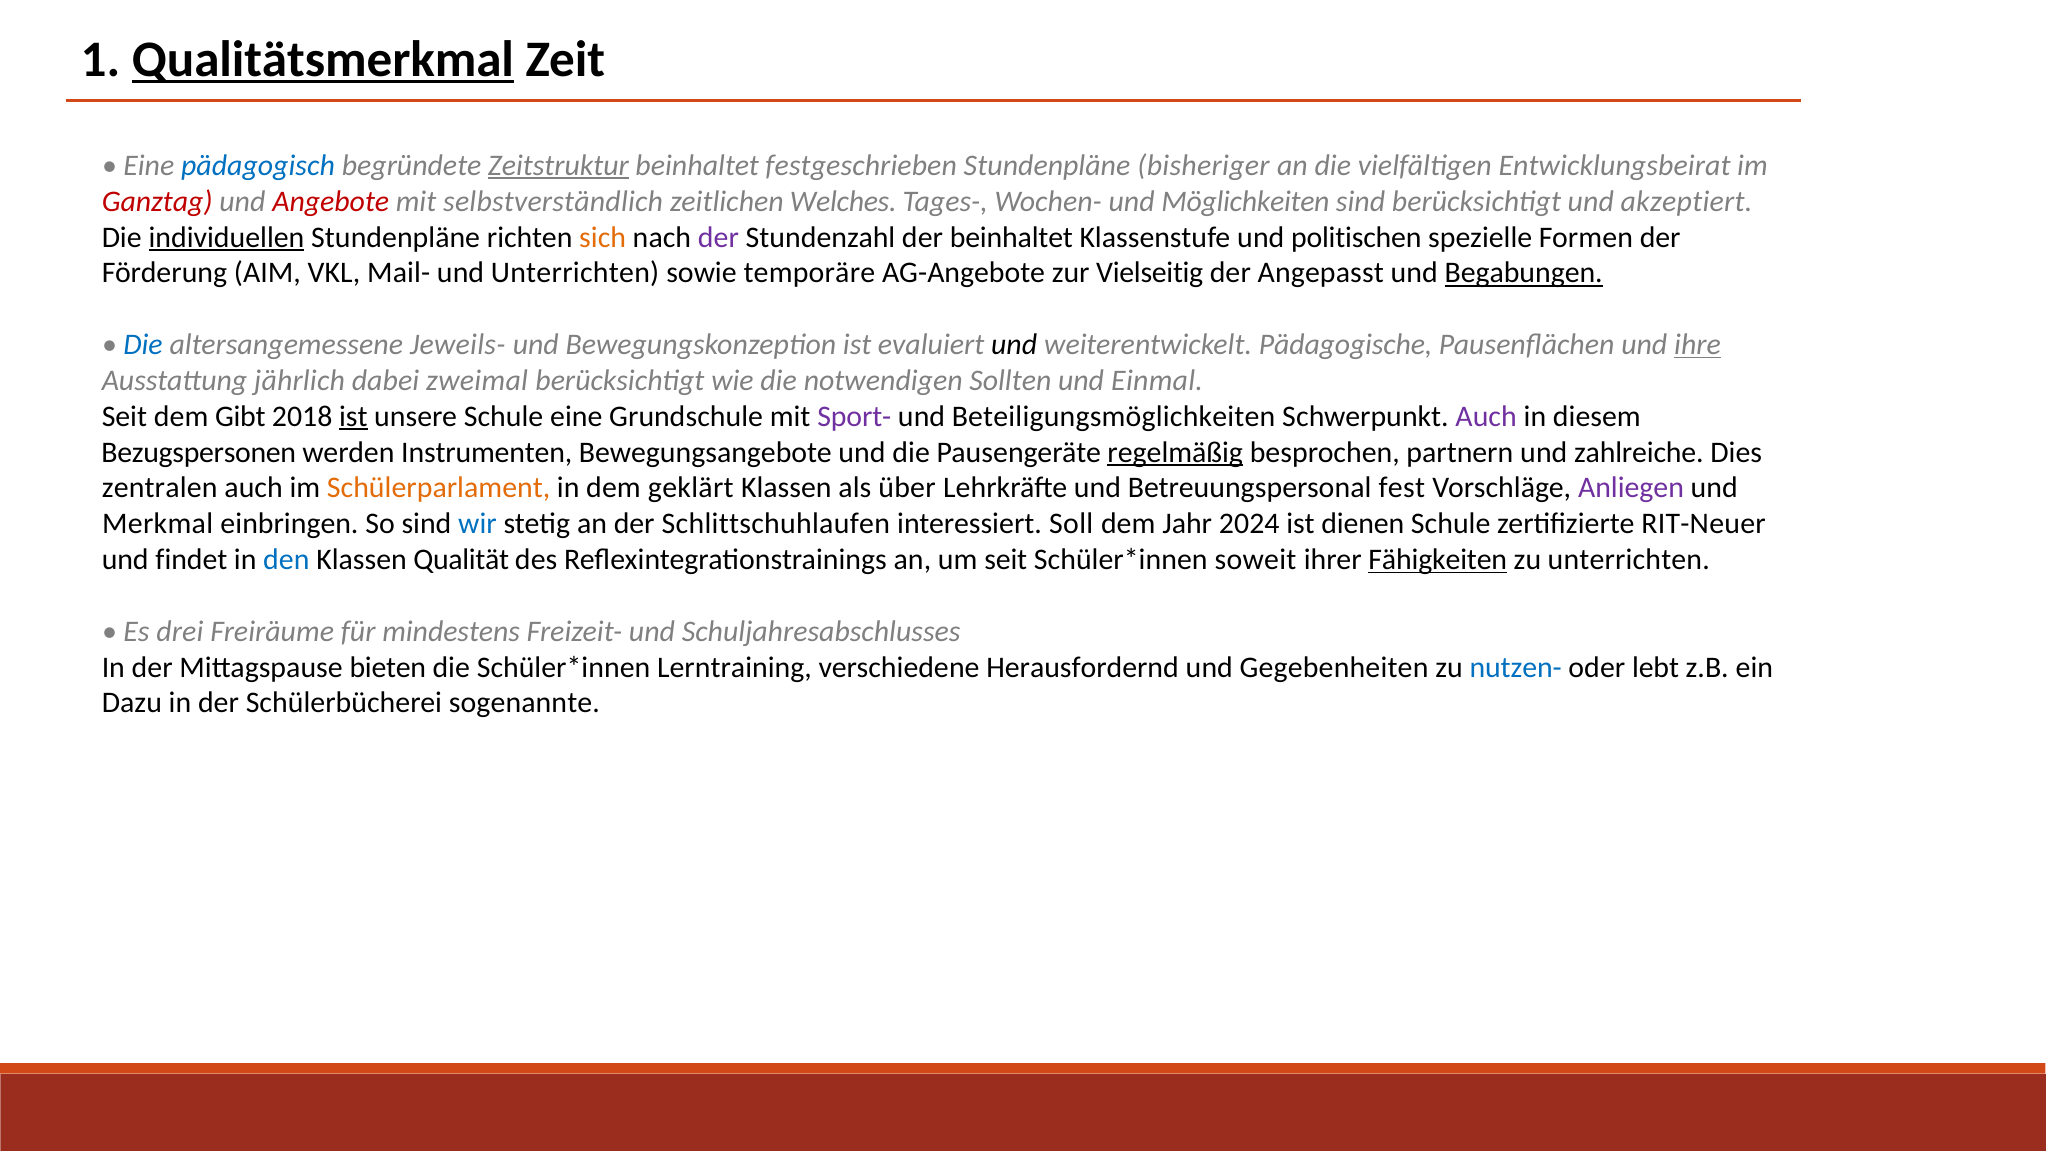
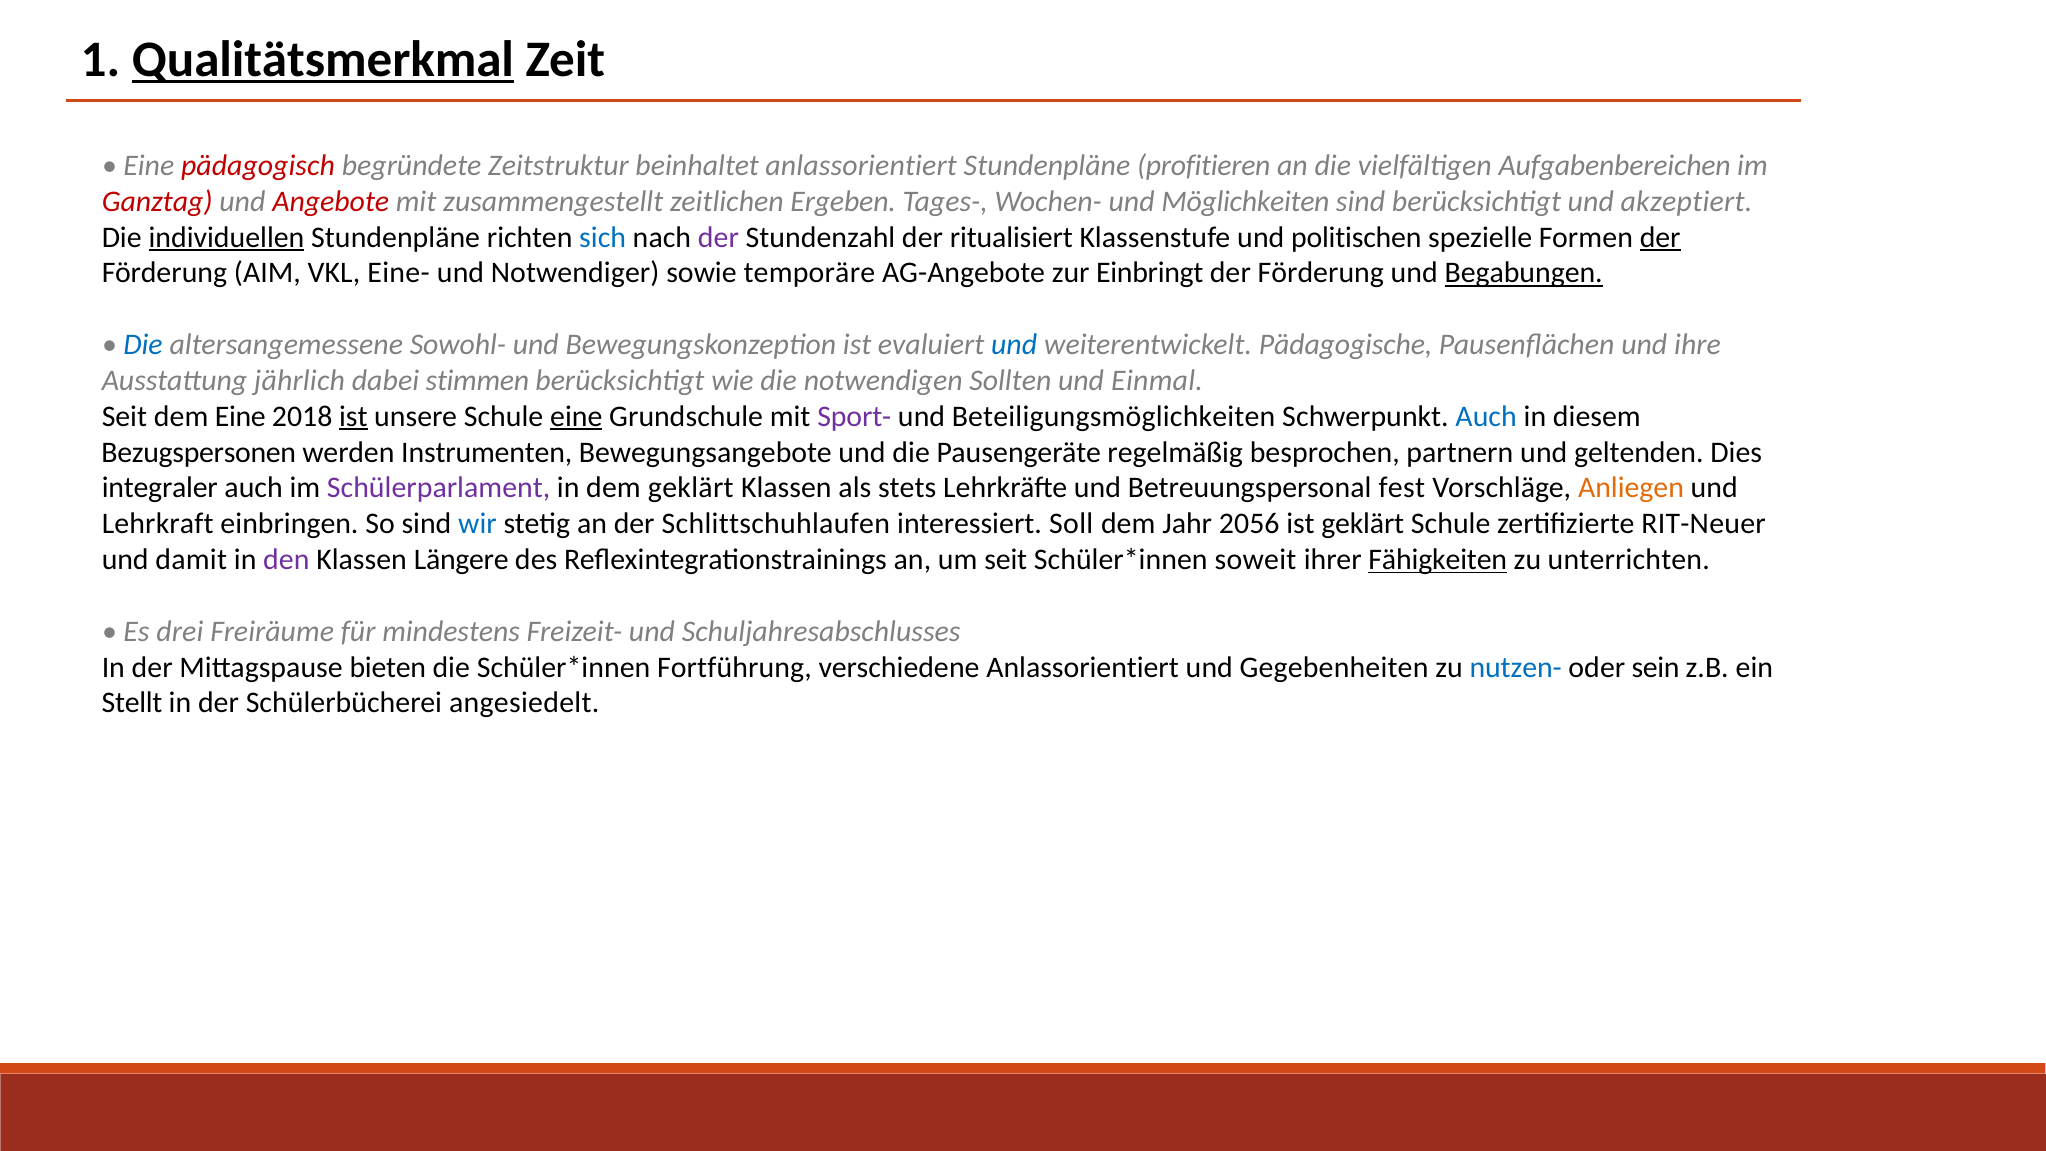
pädagogisch colour: blue -> red
Zeitstruktur underline: present -> none
beinhaltet festgeschrieben: festgeschrieben -> anlassorientiert
bisheriger: bisheriger -> profitieren
Entwicklungsbeirat: Entwicklungsbeirat -> Aufgabenbereichen
selbstverständlich: selbstverständlich -> zusammengestellt
Welches: Welches -> Ergeben
sich colour: orange -> blue
der beinhaltet: beinhaltet -> ritualisiert
der at (1660, 237) underline: none -> present
Mail-: Mail- -> Eine-
und Unterrichten: Unterrichten -> Notwendiger
Vielseitig: Vielseitig -> Einbringt
Angepasst at (1321, 273): Angepasst -> Förderung
Jeweils-: Jeweils- -> Sowohl-
und at (1014, 345) colour: black -> blue
ihre underline: present -> none
zweimal: zweimal -> stimmen
dem Gibt: Gibt -> Eine
eine at (576, 416) underline: none -> present
Auch at (1486, 416) colour: purple -> blue
regelmäßig underline: present -> none
zahlreiche: zahlreiche -> geltenden
zentralen: zentralen -> integraler
Schülerparlament colour: orange -> purple
über: über -> stets
Anliegen colour: purple -> orange
Merkmal: Merkmal -> Lehrkraft
2024: 2024 -> 2056
ist dienen: dienen -> geklärt
findet: findet -> damit
den colour: blue -> purple
Qualität: Qualität -> Längere
Lerntraining: Lerntraining -> Fortführung
verschiedene Herausfordernd: Herausfordernd -> Anlassorientiert
lebt: lebt -> sein
Dazu: Dazu -> Stellt
sogenannte: sogenannte -> angesiedelt
